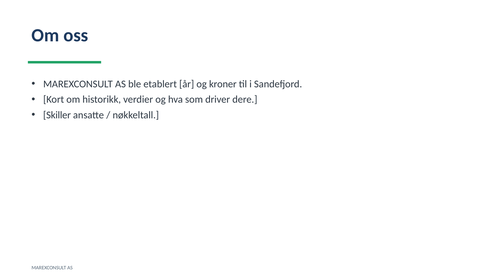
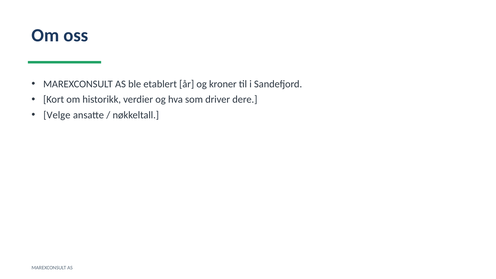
Skiller: Skiller -> Velge
